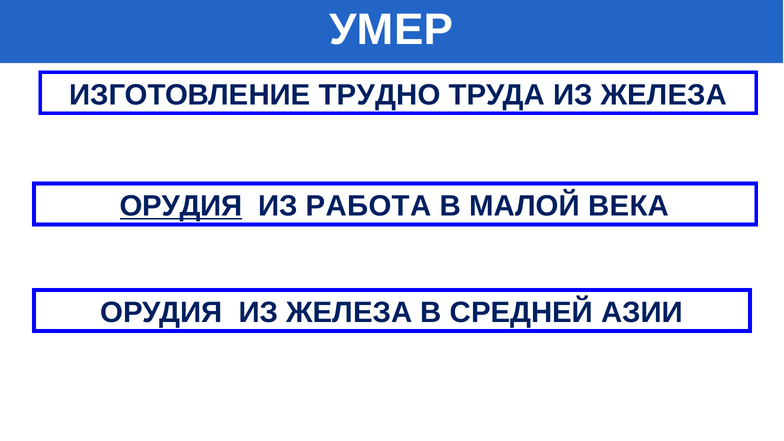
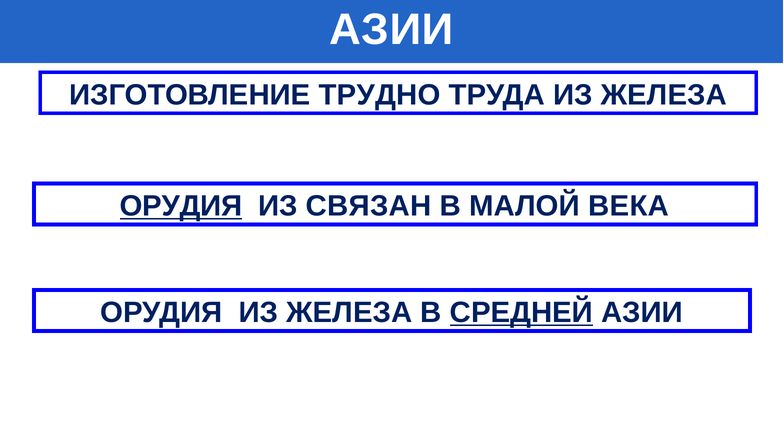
УМЕР at (391, 30): УМЕР -> АЗИИ
РАБОТА: РАБОТА -> СВЯЗАН
СРЕДНЕЙ underline: none -> present
